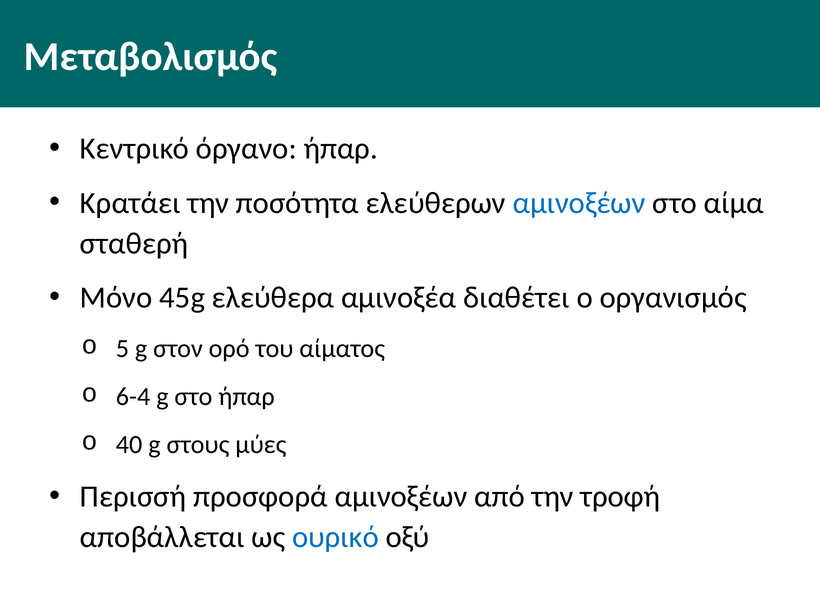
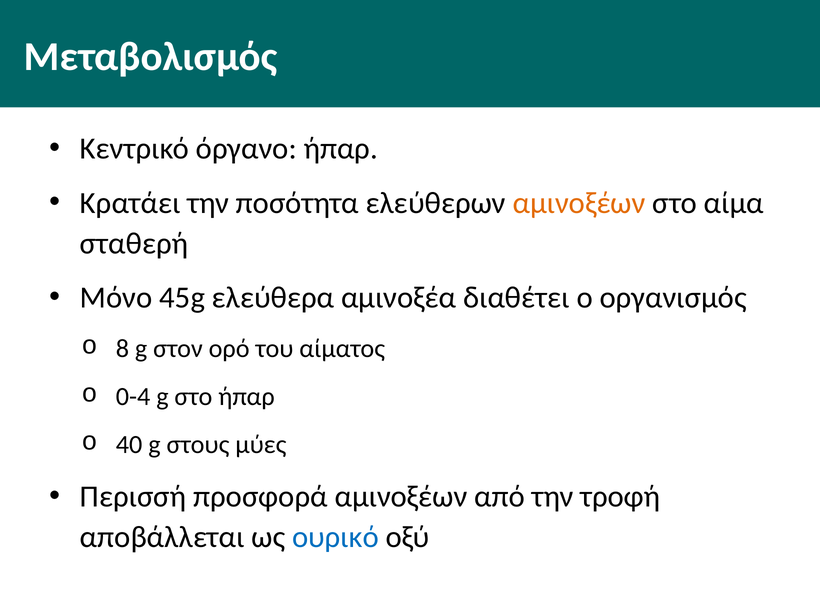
αμινοξέων at (579, 203) colour: blue -> orange
5: 5 -> 8
6-4: 6-4 -> 0-4
